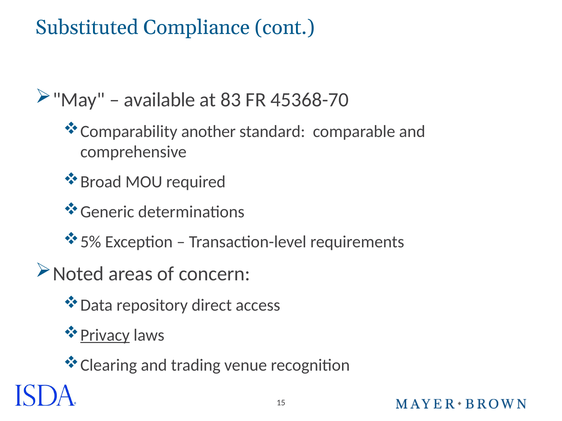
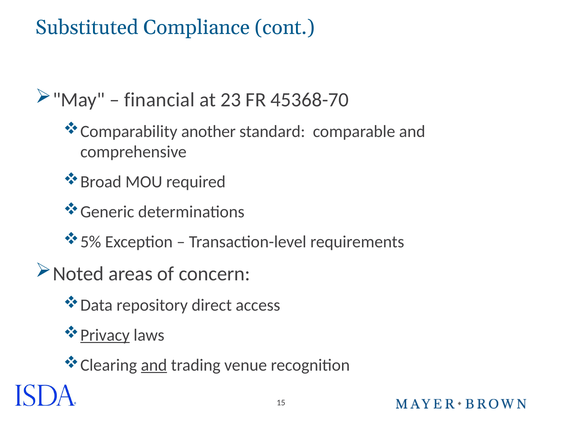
available: available -> financial
83: 83 -> 23
and at (154, 366) underline: none -> present
